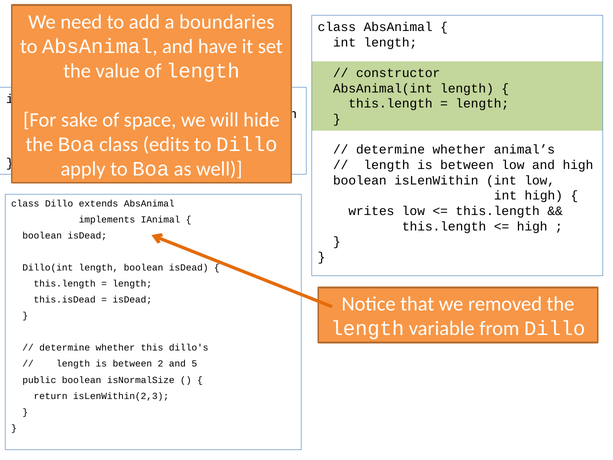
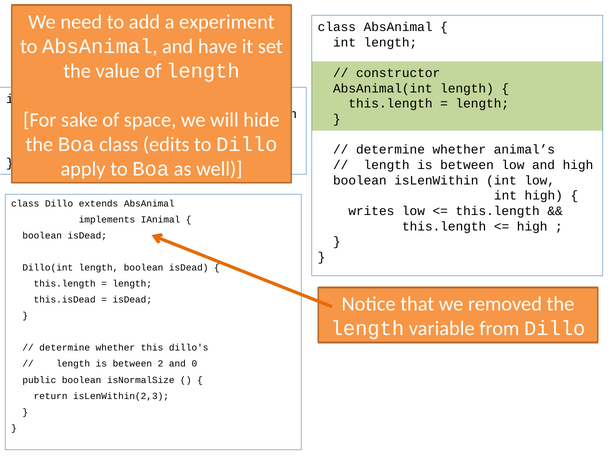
a boundaries: boundaries -> experiment
5: 5 -> 0
